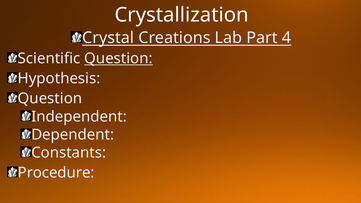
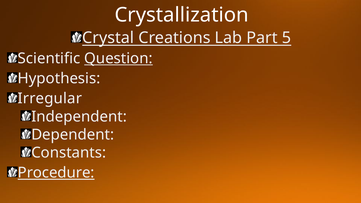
4: 4 -> 5
Question at (50, 98): Question -> Irregular
Procedure underline: none -> present
